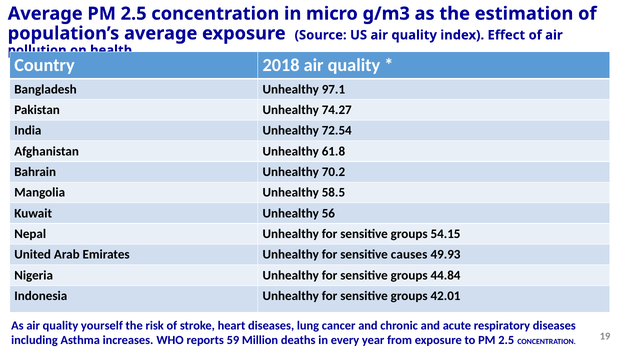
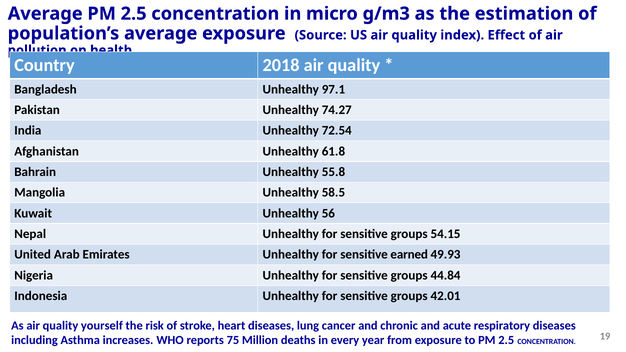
70.2: 70.2 -> 55.8
causes: causes -> earned
59: 59 -> 75
